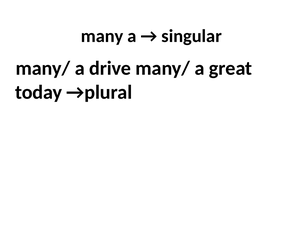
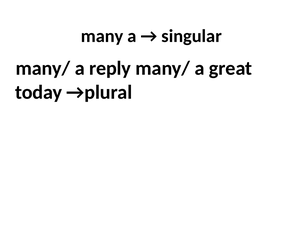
drive: drive -> reply
